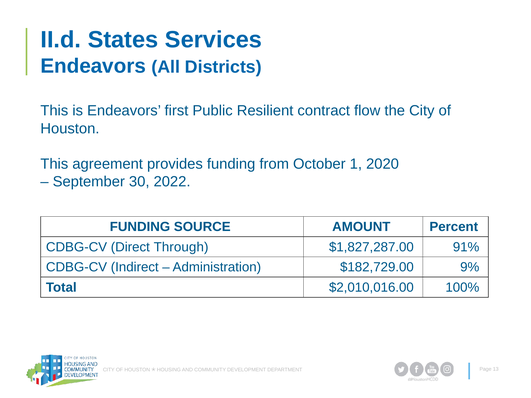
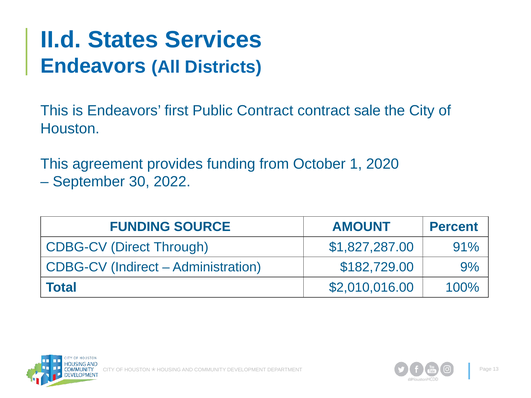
Public Resilient: Resilient -> Contract
flow: flow -> sale
